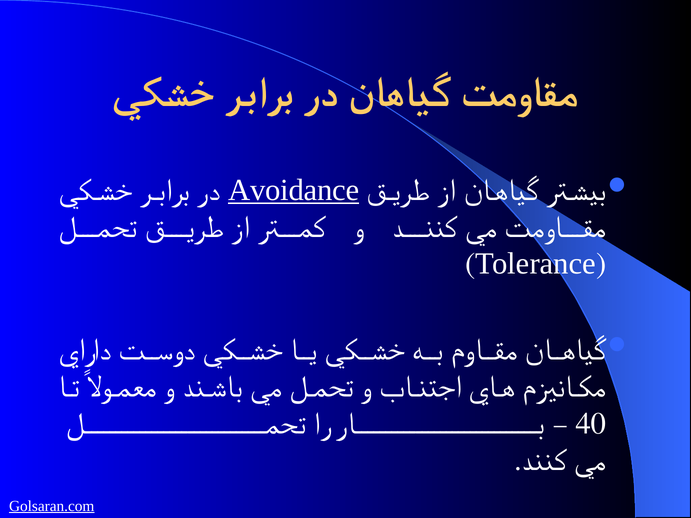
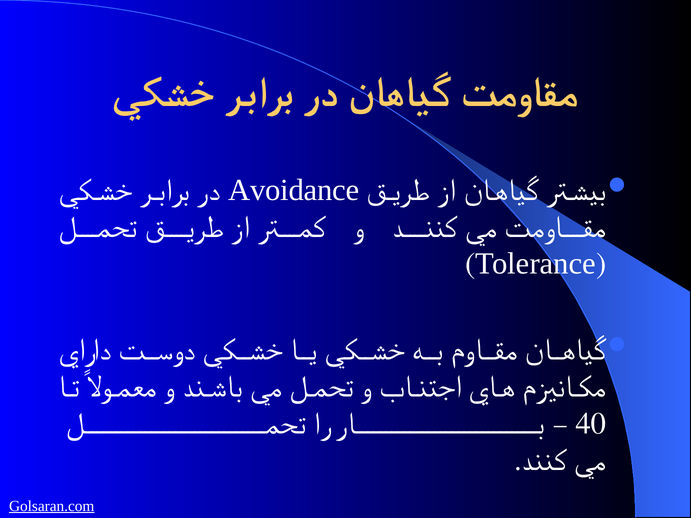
Avoidance underline: present -> none
